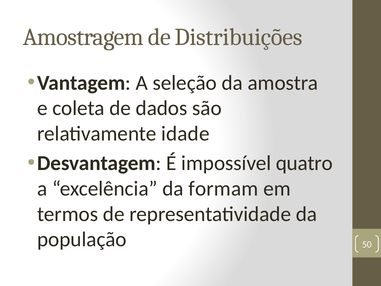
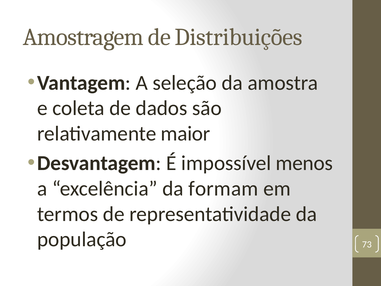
idade: idade -> maior
quatro: quatro -> menos
50: 50 -> 73
